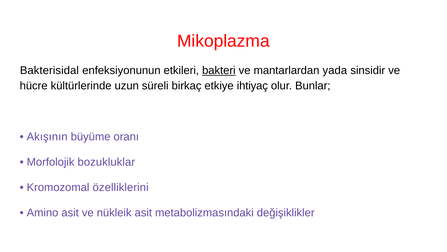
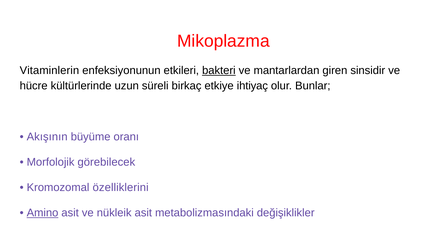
Bakterisidal: Bakterisidal -> Vitaminlerin
yada: yada -> giren
bozukluklar: bozukluklar -> görebilecek
Amino underline: none -> present
